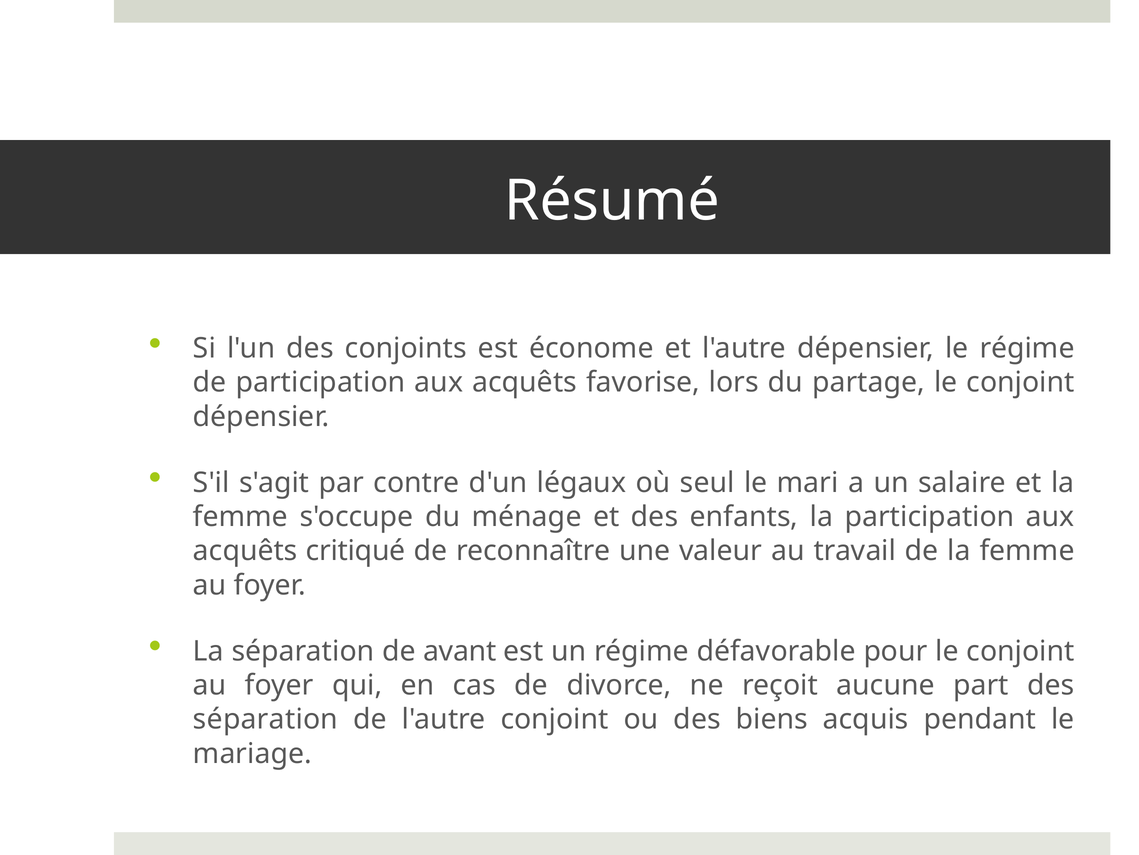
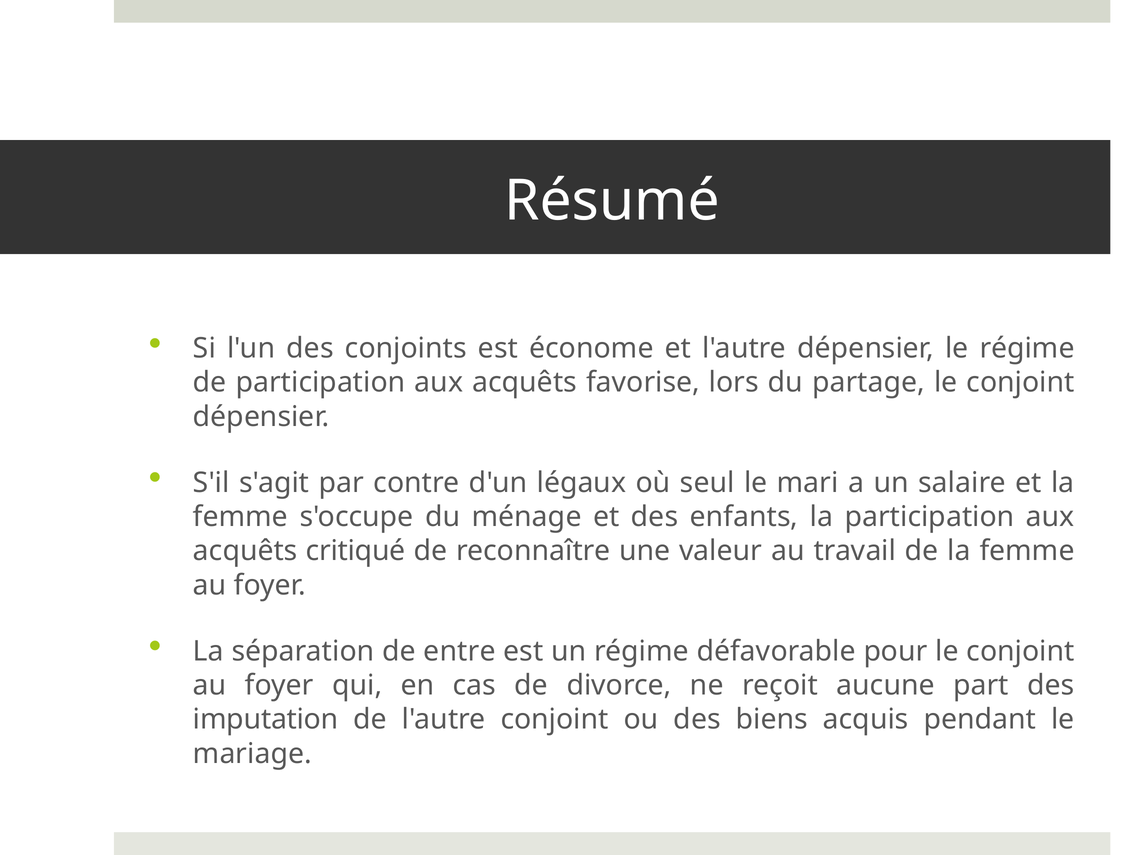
avant: avant -> entre
séparation at (266, 719): séparation -> imputation
